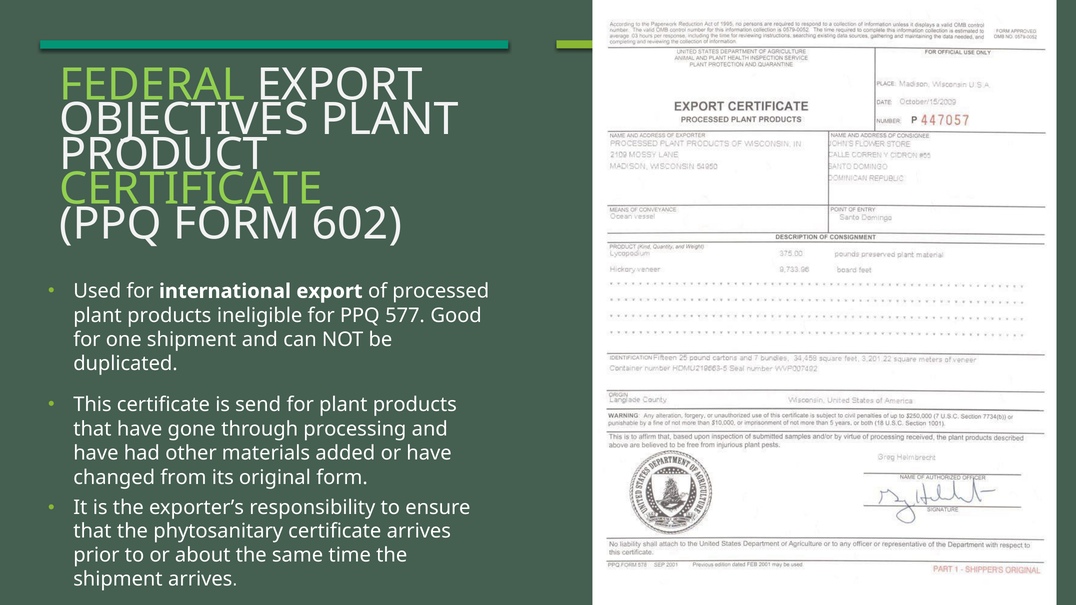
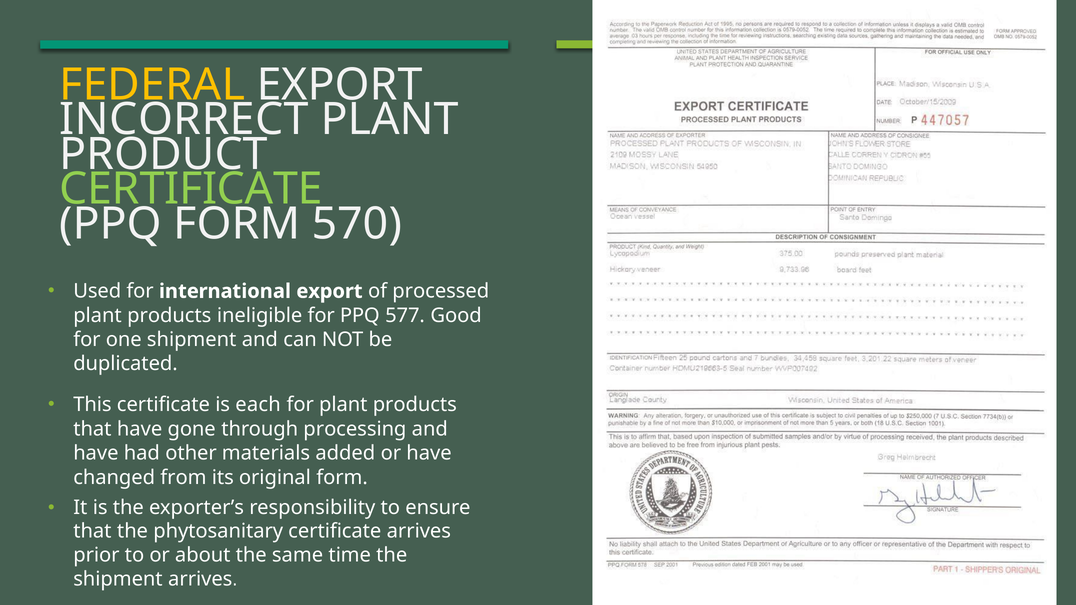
FEDERAL colour: light green -> yellow
OBJECTIVES: OBJECTIVES -> INCORRECT
602: 602 -> 570
send: send -> each
